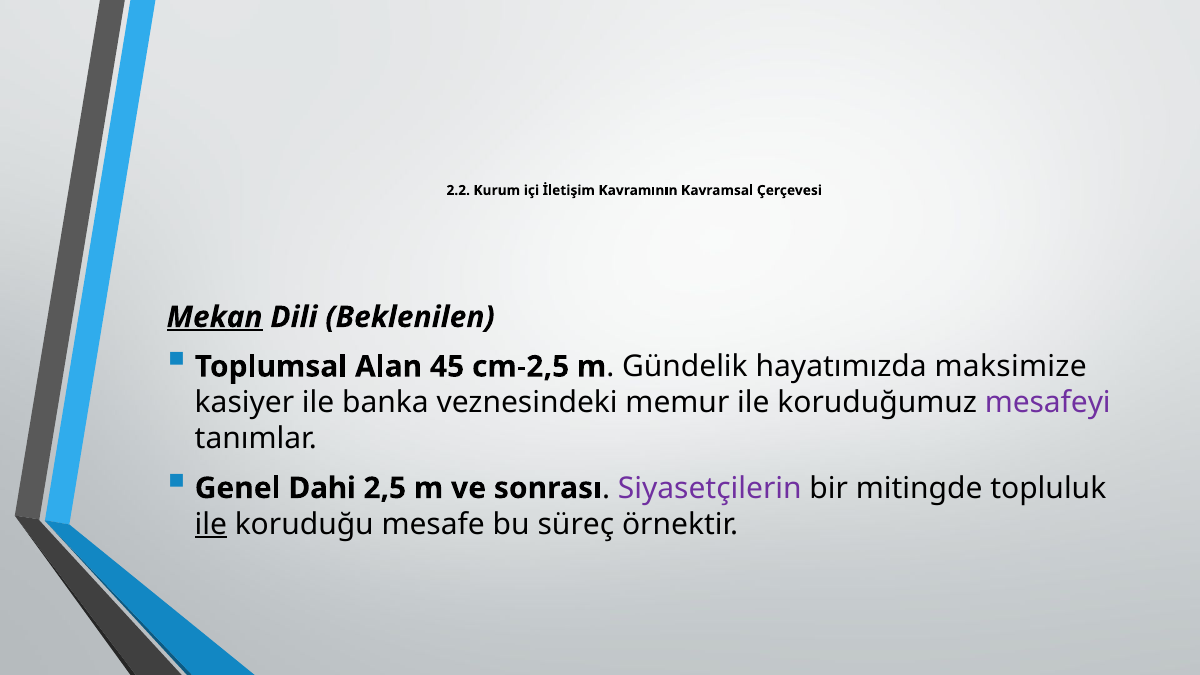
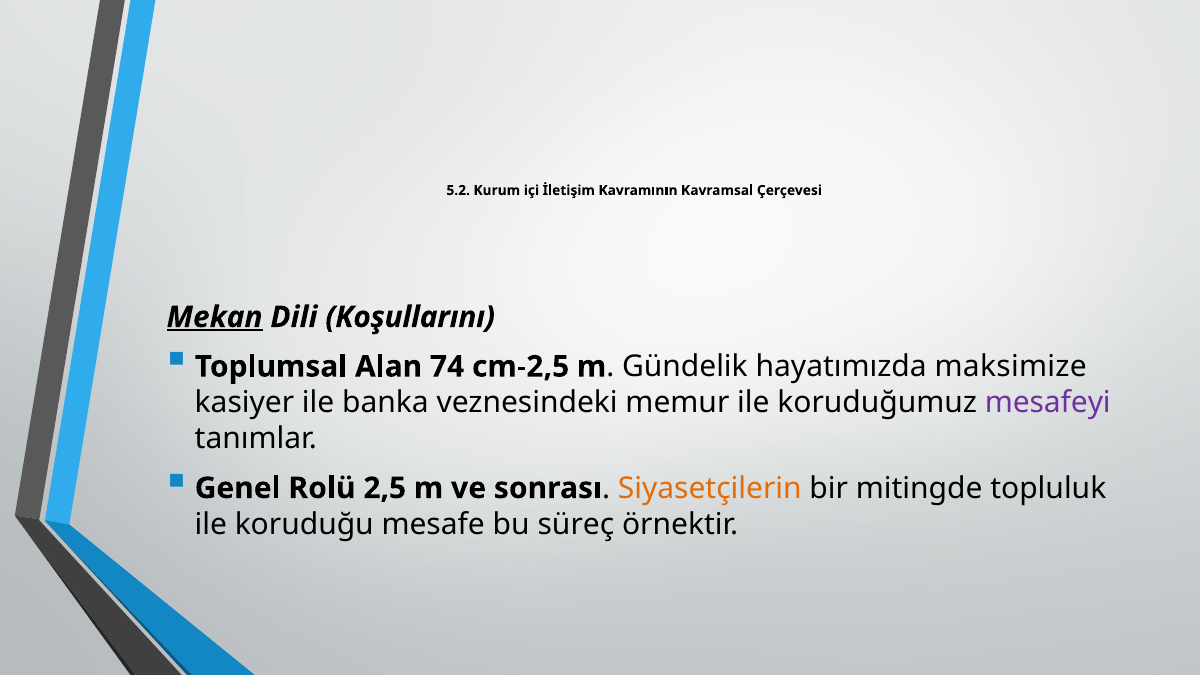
2.2: 2.2 -> 5.2
Beklenilen: Beklenilen -> Koşullarını
45: 45 -> 74
Dahi: Dahi -> Rolü
Siyasetçilerin colour: purple -> orange
ile at (211, 524) underline: present -> none
